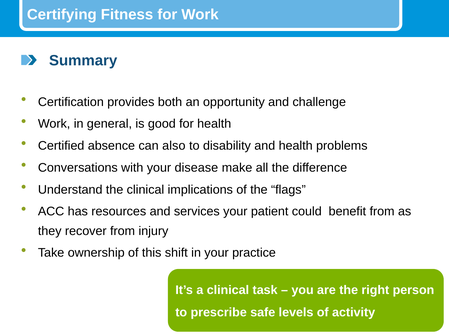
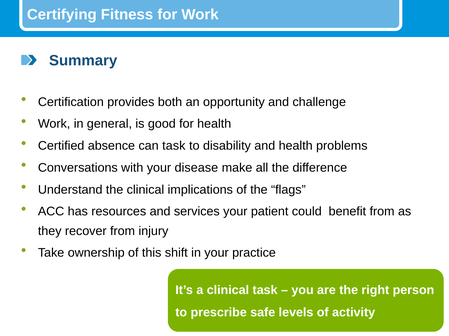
can also: also -> task
